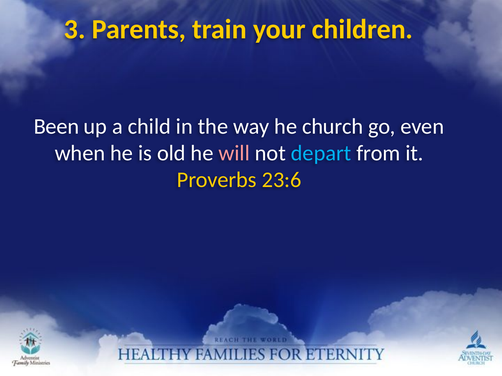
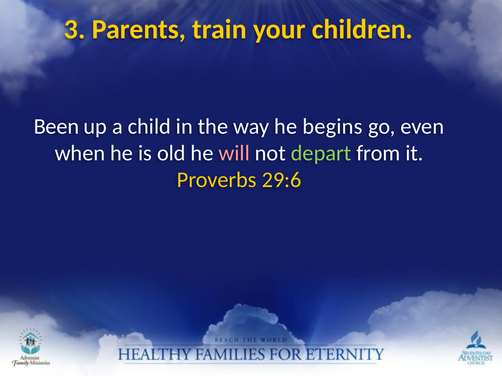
church: church -> begins
depart colour: light blue -> light green
23:6: 23:6 -> 29:6
